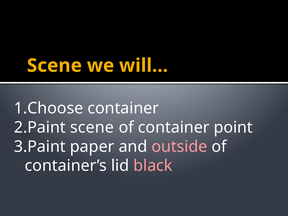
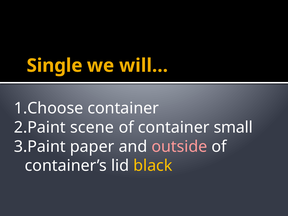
Scene at (54, 66): Scene -> Single
point: point -> small
black colour: pink -> yellow
